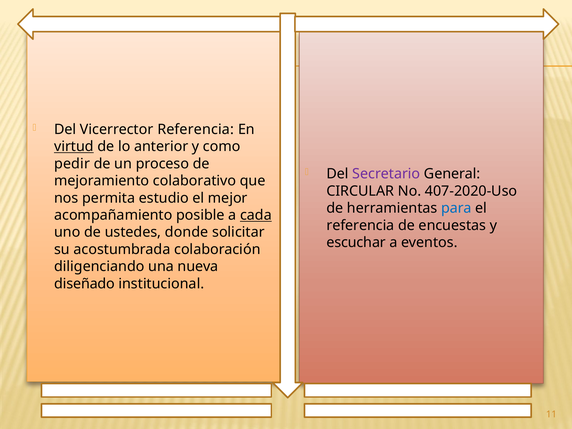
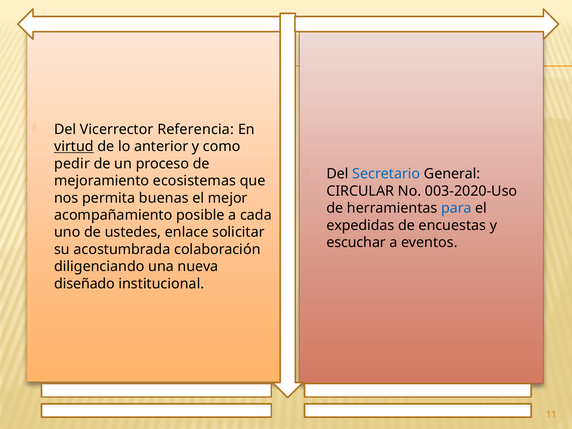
Secretario colour: purple -> blue
colaborativo: colaborativo -> ecosistemas
407-2020-Uso: 407-2020-Uso -> 003-2020-Uso
estudio: estudio -> buenas
cada underline: present -> none
referencia at (360, 225): referencia -> expedidas
donde: donde -> enlace
